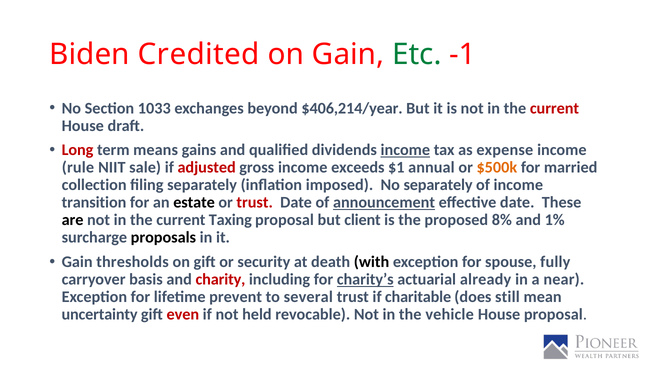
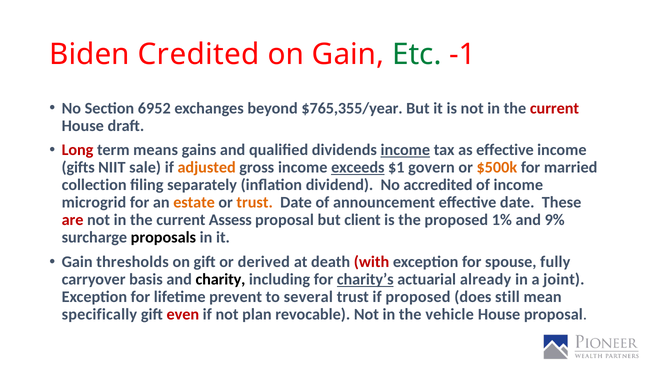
1033: 1033 -> 6952
$406,214/year: $406,214/year -> $765,355/year
as expense: expense -> effective
rule: rule -> gifts
adjusted colour: red -> orange
exceeds underline: none -> present
annual: annual -> govern
imposed: imposed -> dividend
No separately: separately -> accredited
transition: transition -> microgrid
estate colour: black -> orange
trust at (255, 203) colour: red -> orange
announcement underline: present -> none
are colour: black -> red
Taxing: Taxing -> Assess
8%: 8% -> 1%
1%: 1% -> 9%
security: security -> derived
with colour: black -> red
charity colour: red -> black
near: near -> joint
if charitable: charitable -> proposed
uncertainty: uncertainty -> specifically
held: held -> plan
